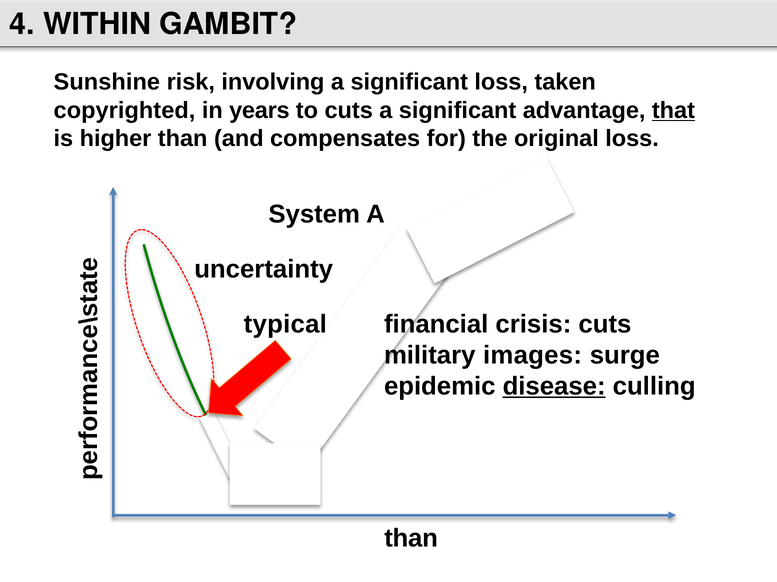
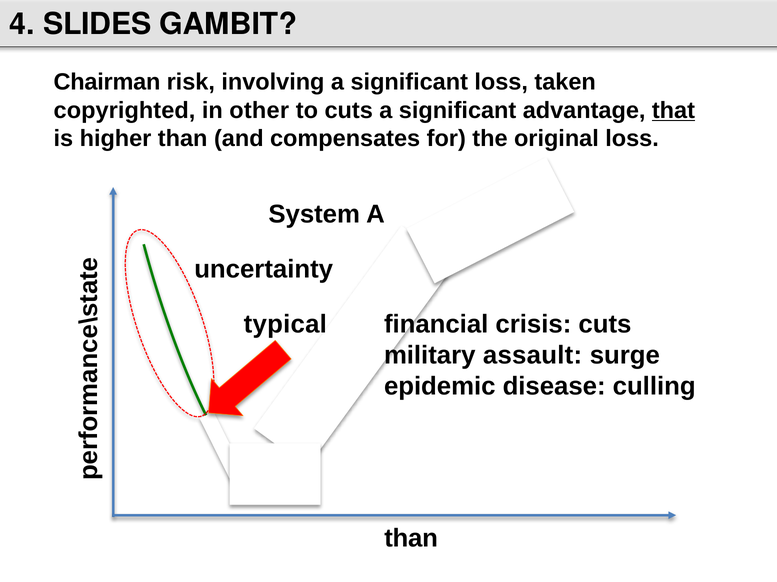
WITHIN: WITHIN -> SLIDES
Sunshine: Sunshine -> Chairman
years: years -> other
images: images -> assault
disease underline: present -> none
